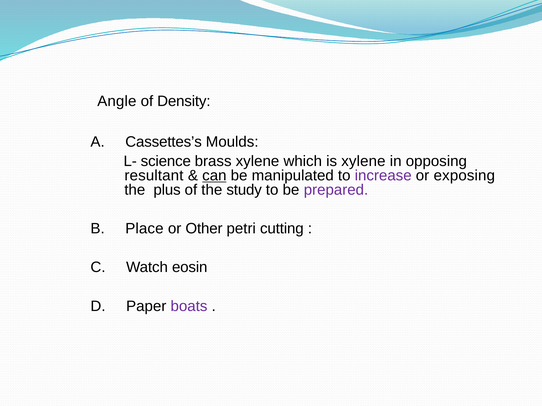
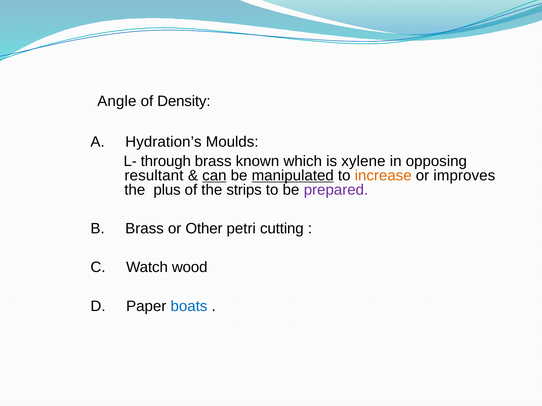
Cassettes’s: Cassettes’s -> Hydration’s
science: science -> through
brass xylene: xylene -> known
manipulated underline: none -> present
increase colour: purple -> orange
exposing: exposing -> improves
study: study -> strips
Place at (144, 229): Place -> Brass
eosin: eosin -> wood
boats colour: purple -> blue
